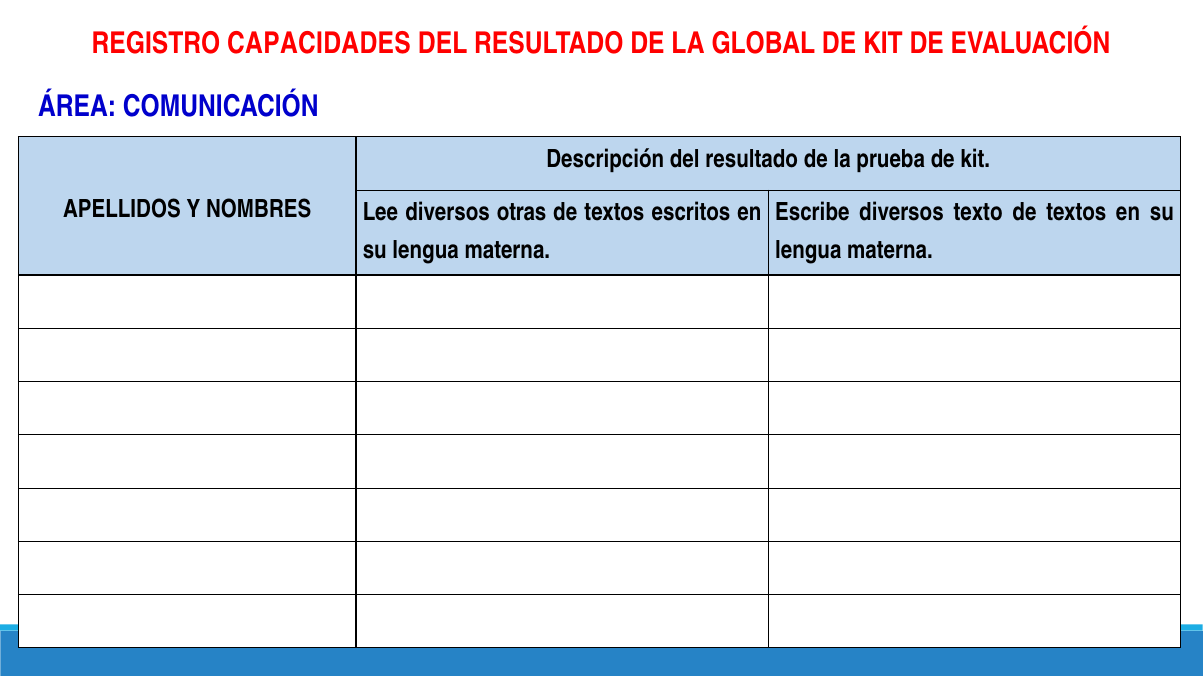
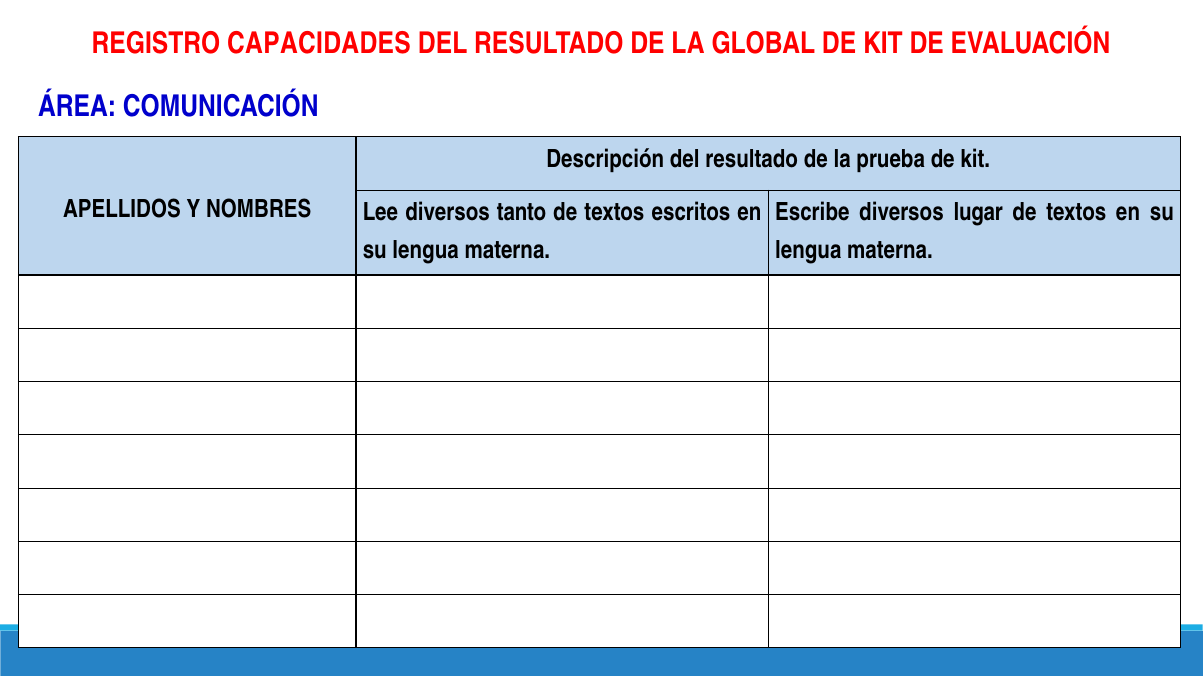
otras: otras -> tanto
texto: texto -> lugar
